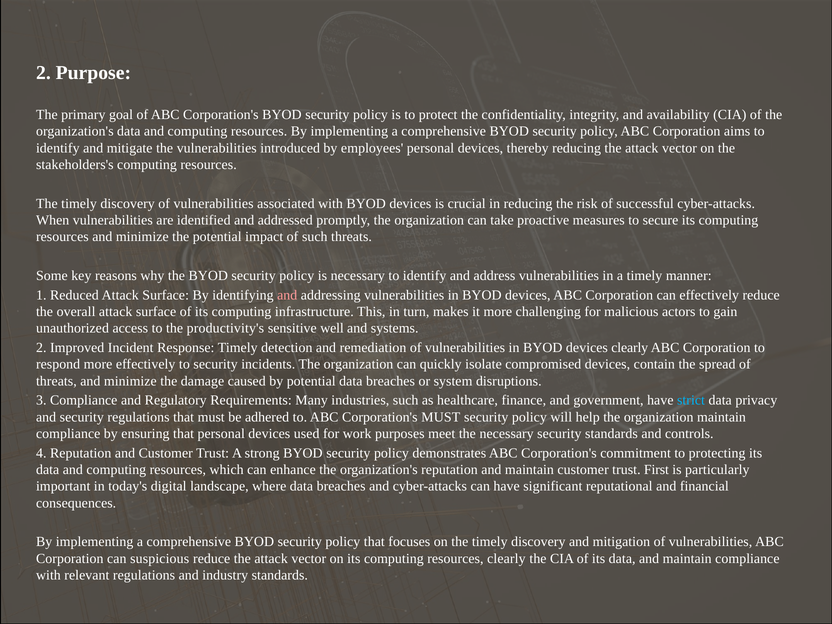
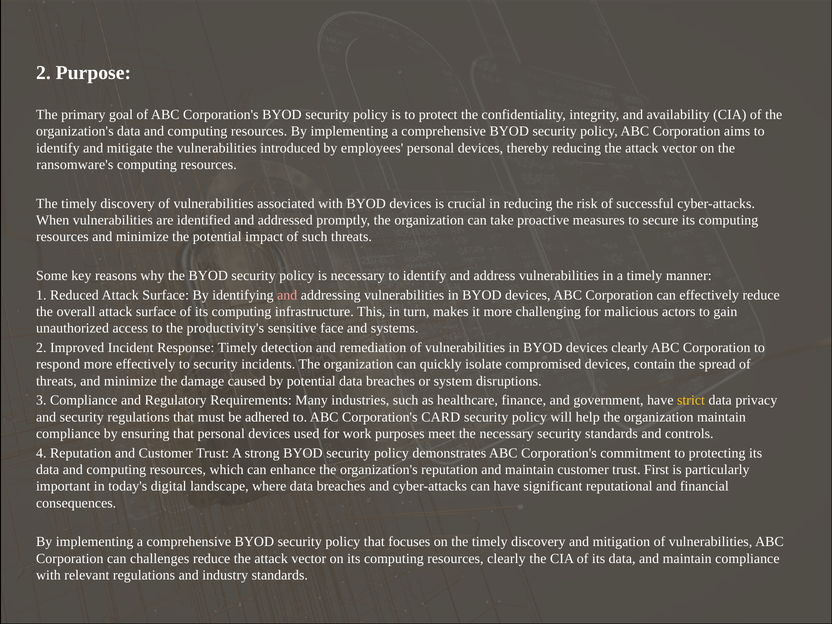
stakeholders's: stakeholders's -> ransomware's
well: well -> face
strict colour: light blue -> yellow
Corporation's MUST: MUST -> CARD
suspicious: suspicious -> challenges
